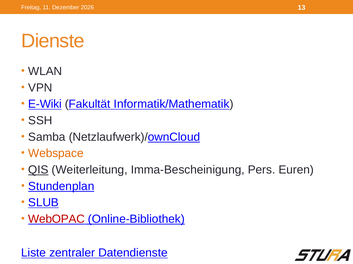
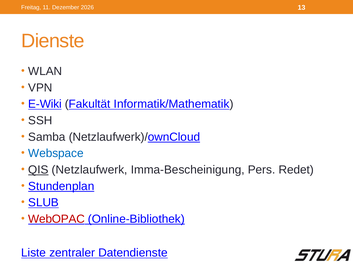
Webspace colour: orange -> blue
Weiterleitung: Weiterleitung -> Netzlaufwerk
Euren: Euren -> Redet
